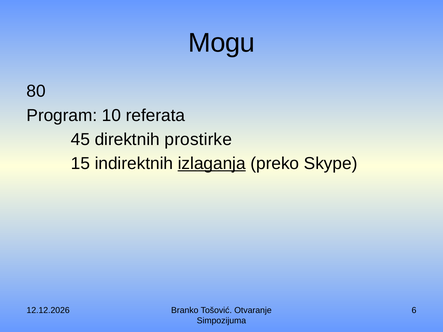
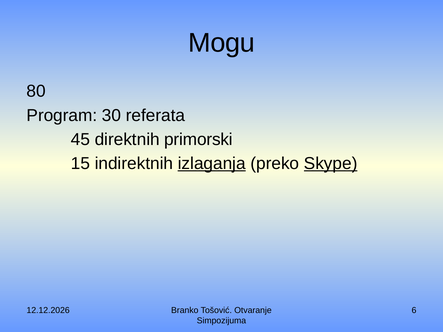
10: 10 -> 30
prostirke: prostirke -> primorski
Skype underline: none -> present
